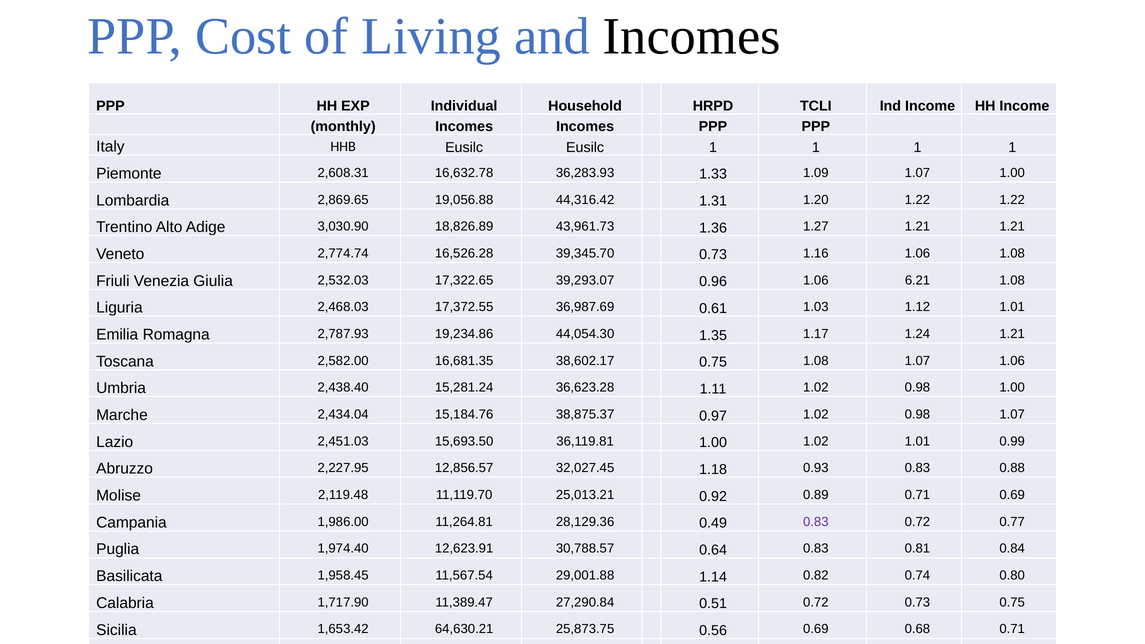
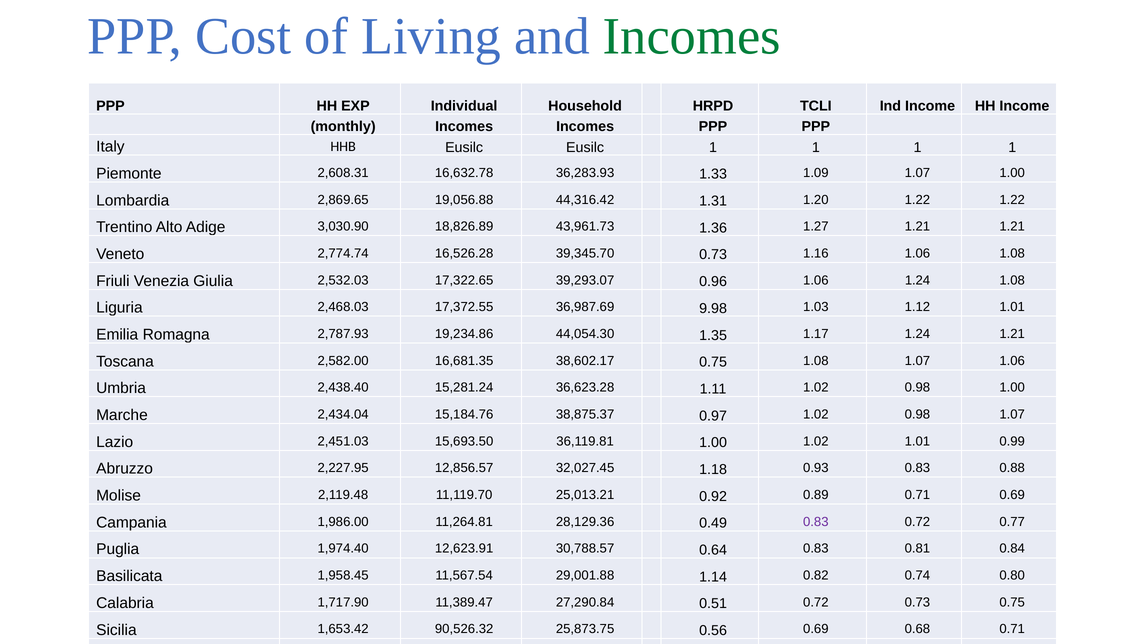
Incomes at (692, 37) colour: black -> green
1.06 6.21: 6.21 -> 1.24
0.61: 0.61 -> 9.98
64,630.21: 64,630.21 -> 90,526.32
